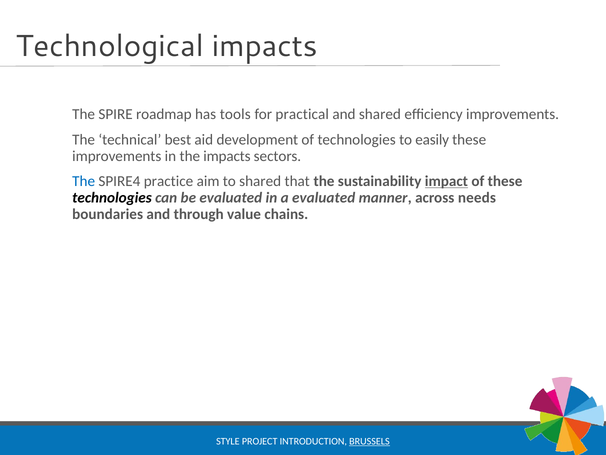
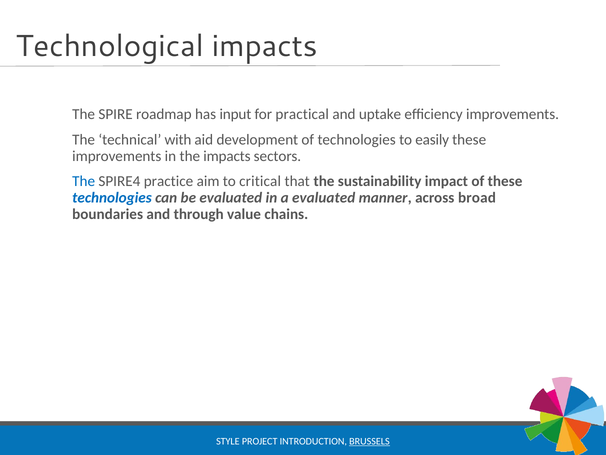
tools: tools -> input
and shared: shared -> uptake
best: best -> with
to shared: shared -> critical
impact underline: present -> none
technologies at (112, 197) colour: black -> blue
needs: needs -> broad
